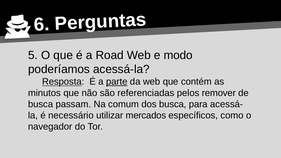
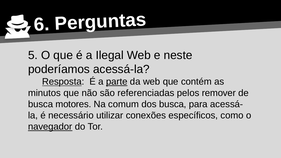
Road: Road -> Ilegal
modo: modo -> neste
passam: passam -> motores
mercados: mercados -> conexões
navegador underline: none -> present
